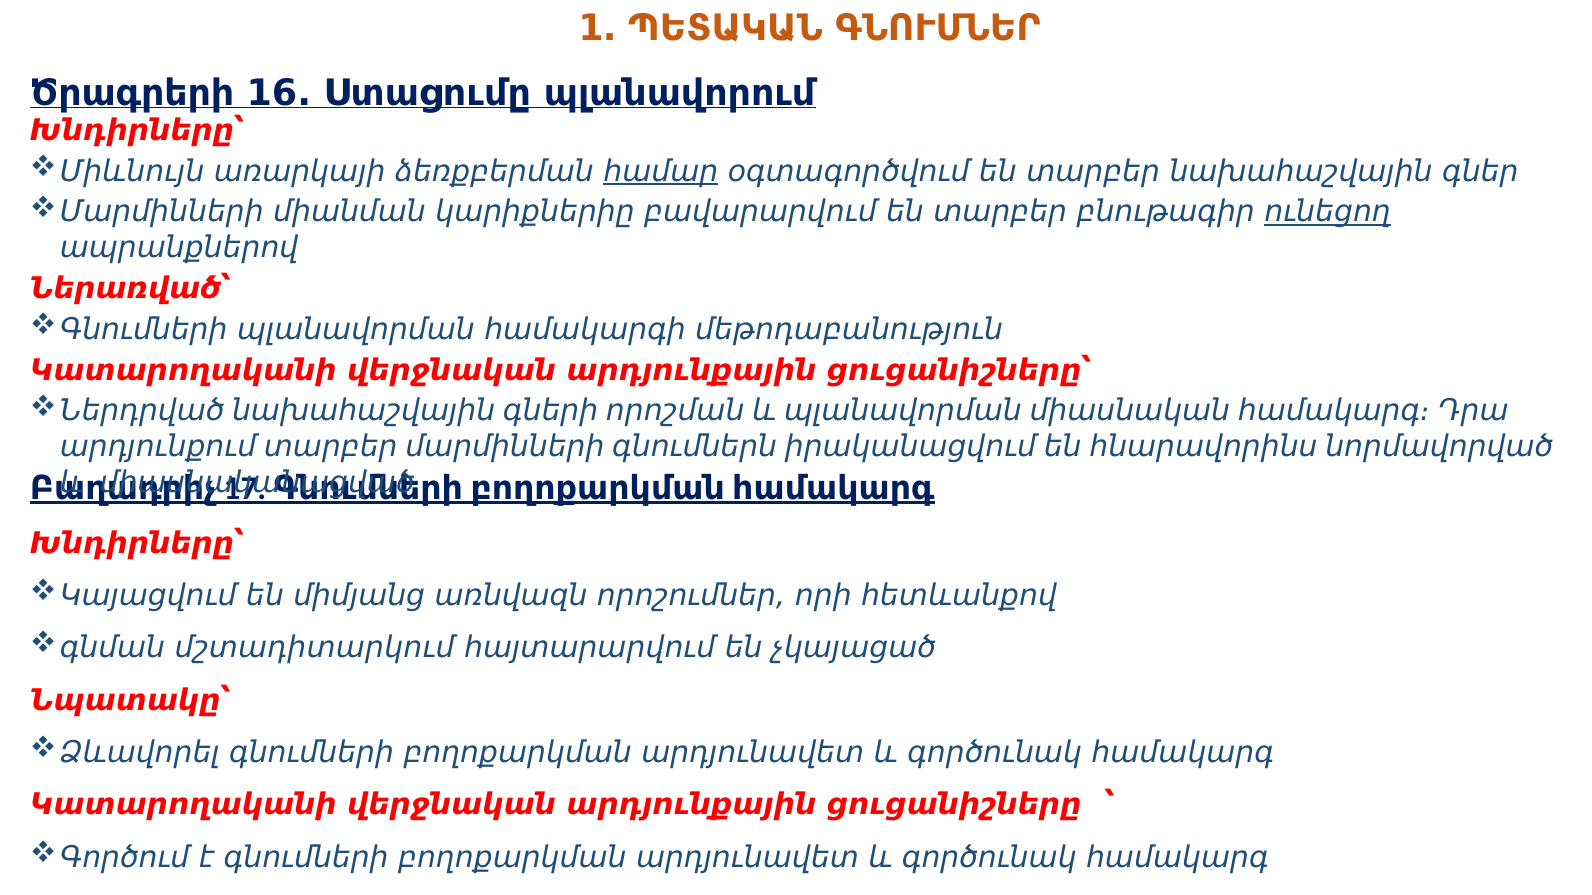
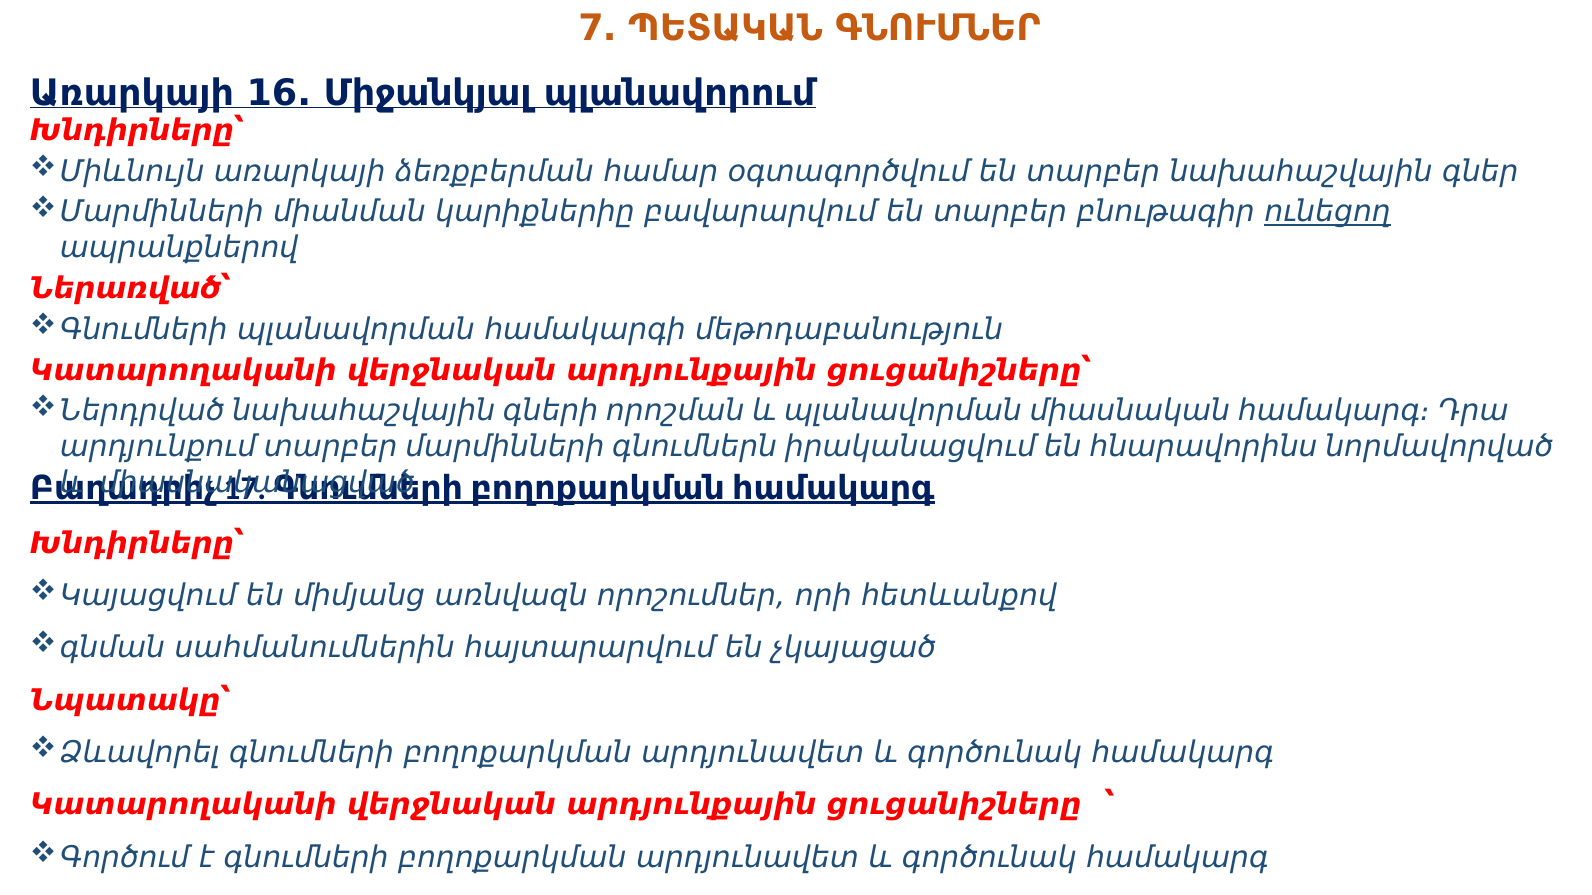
1․: 1․ -> 7․
Ծրագրերի at (132, 94): Ծրագրերի -> Առարկայի
Ստացումը: Ստացումը -> Միջանկյալ
համար underline: present -> none
մշտադիտարկում: մշտադիտարկում -> սահմանումներին
